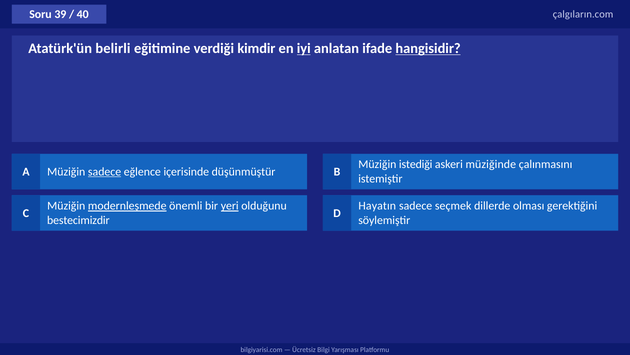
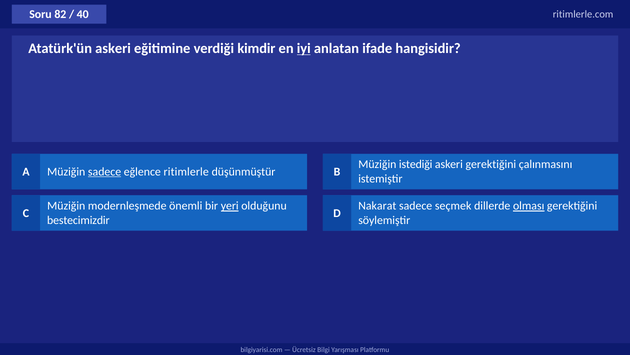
39: 39 -> 82
çalgıların.com: çalgıların.com -> ritimlerle.com
Atatürk'ün belirli: belirli -> askeri
hangisidir underline: present -> none
askeri müziğinde: müziğinde -> gerektiğini
içerisinde: içerisinde -> ritimlerle
modernleşmede underline: present -> none
Hayatın: Hayatın -> Nakarat
olması underline: none -> present
